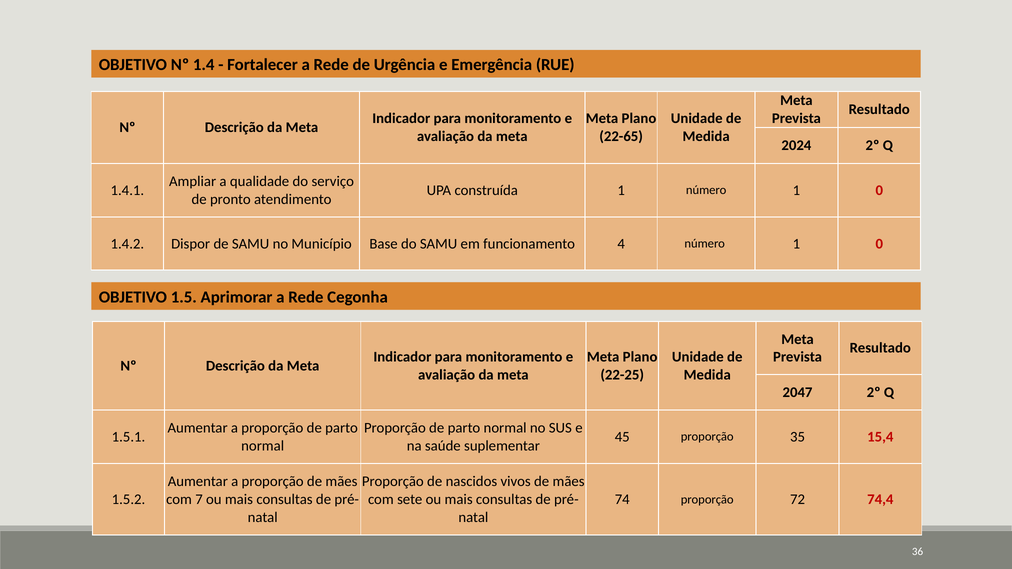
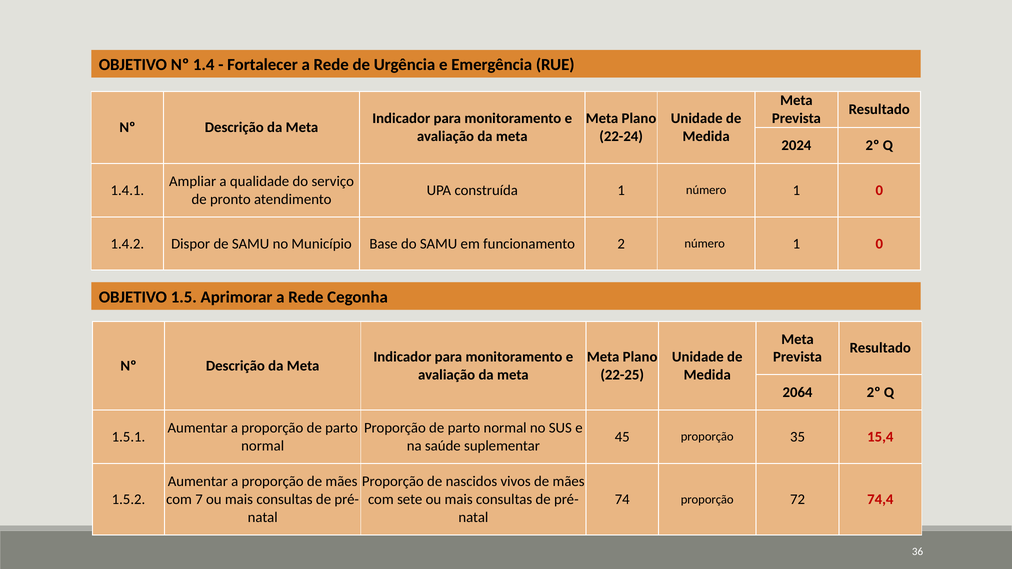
22-65: 22-65 -> 22-24
4: 4 -> 2
2047: 2047 -> 2064
